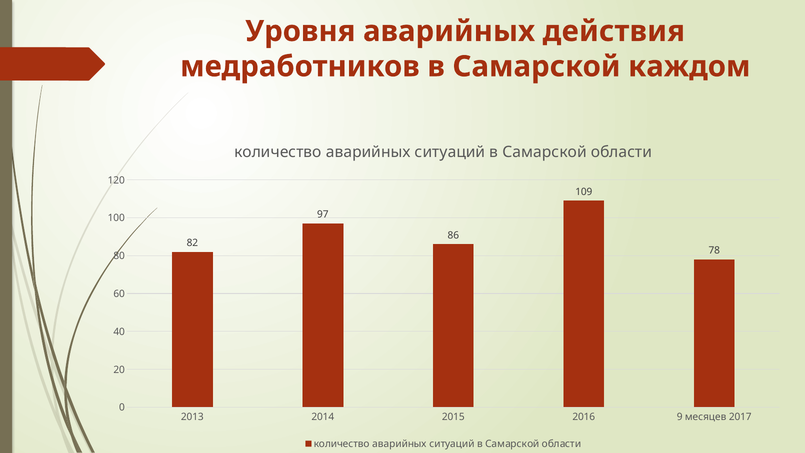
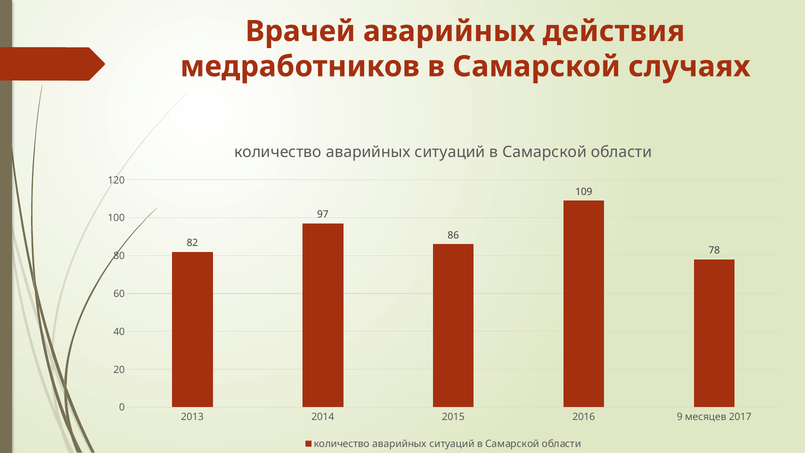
Уровня: Уровня -> Врачей
каждом: каждом -> случаях
